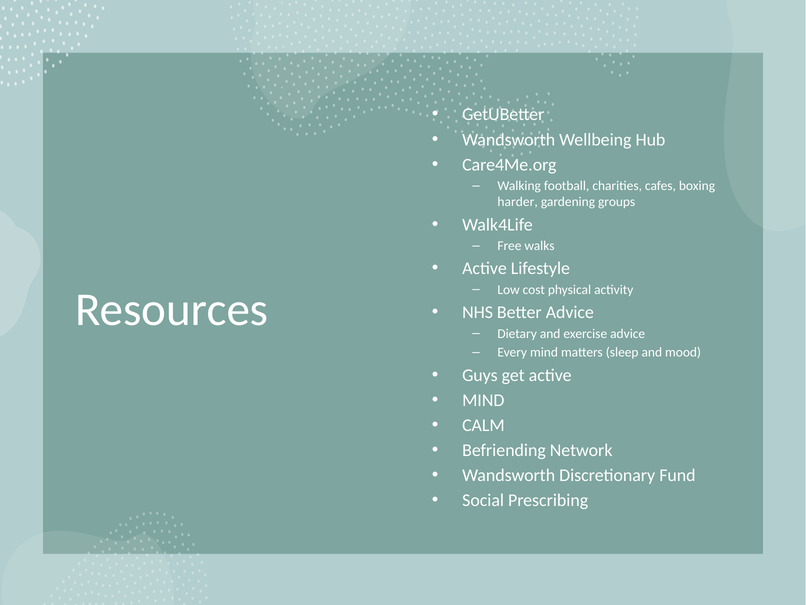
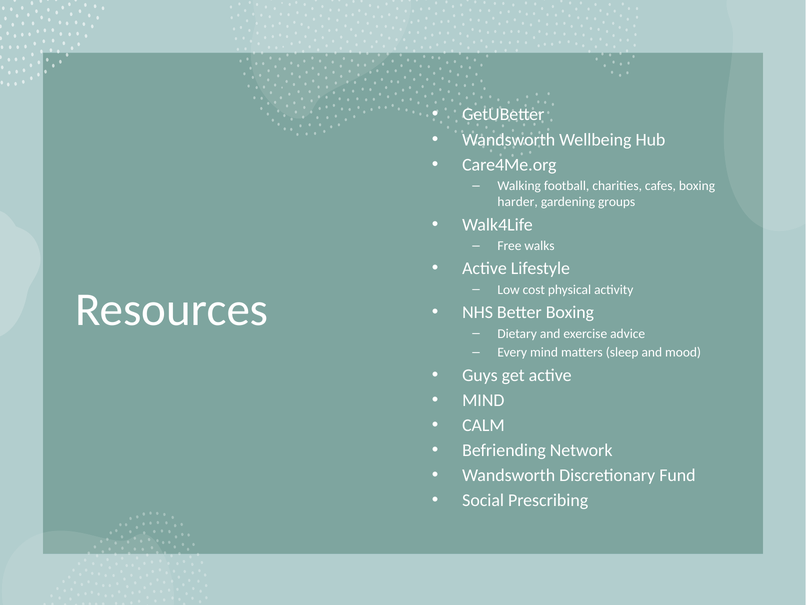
Better Advice: Advice -> Boxing
